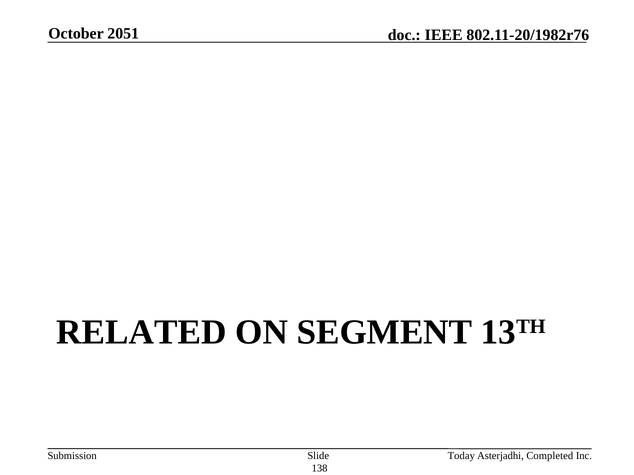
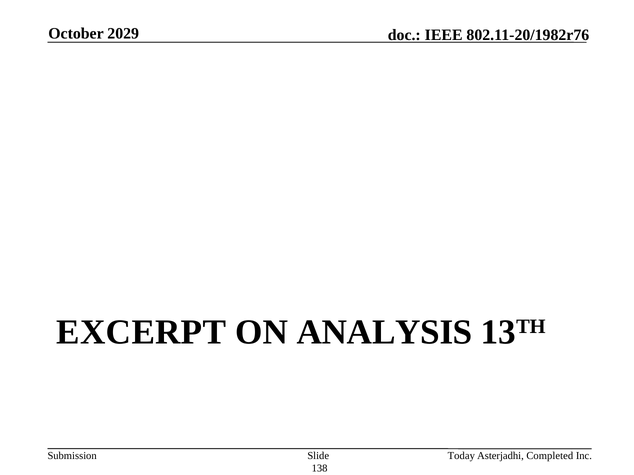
2051: 2051 -> 2029
RELATED: RELATED -> EXCERPT
SEGMENT: SEGMENT -> ANALYSIS
